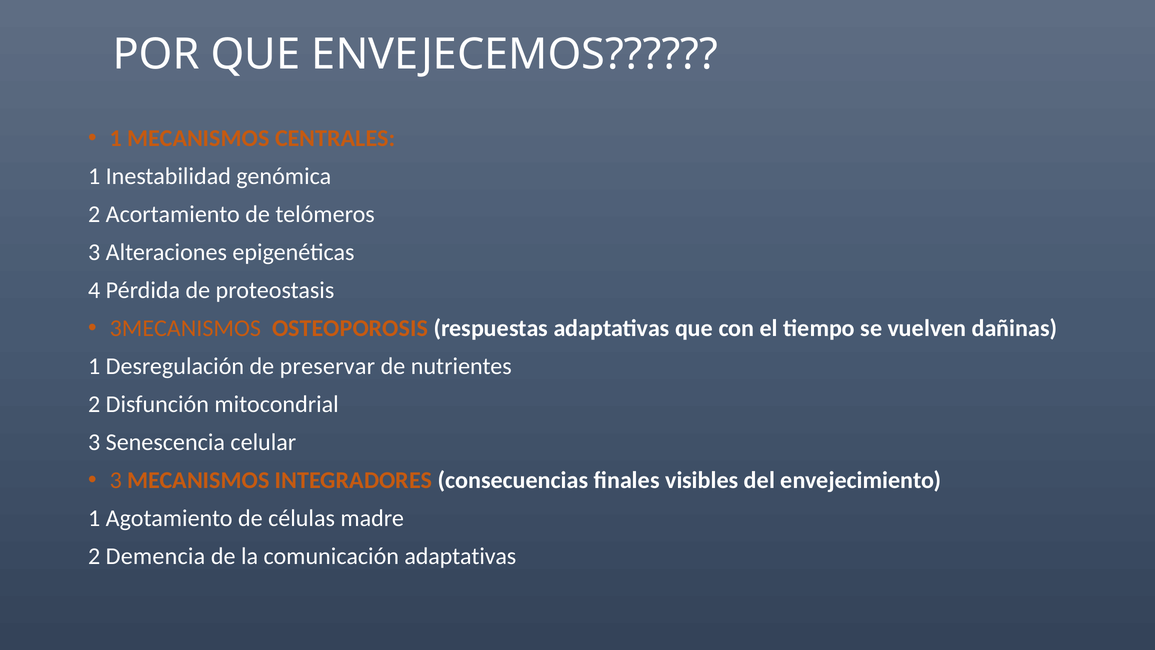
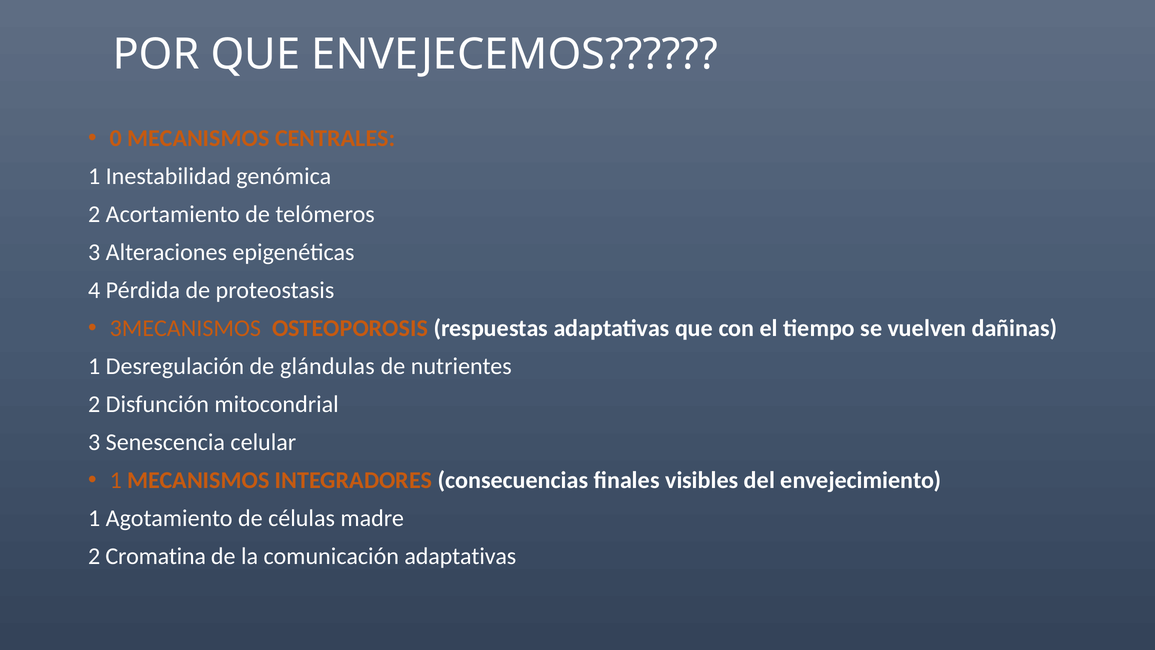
1 at (116, 138): 1 -> 0
preservar: preservar -> glándulas
3 at (116, 480): 3 -> 1
Demencia: Demencia -> Cromatina
